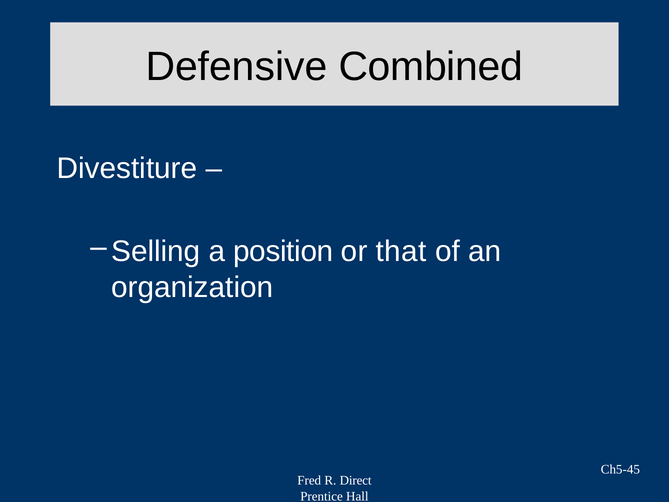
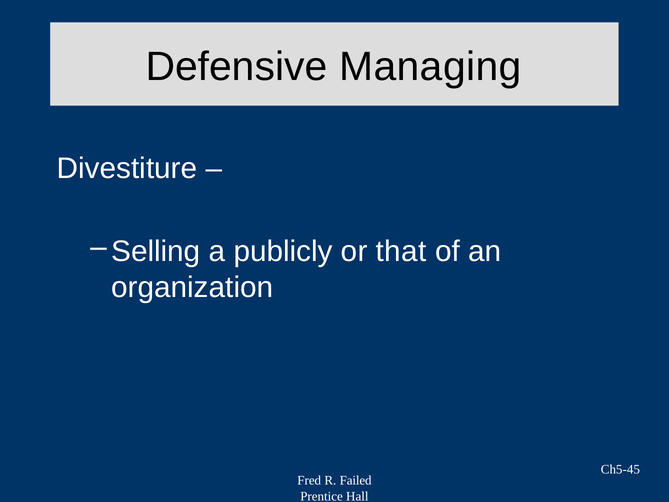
Combined: Combined -> Managing
position: position -> publicly
Direct: Direct -> Failed
